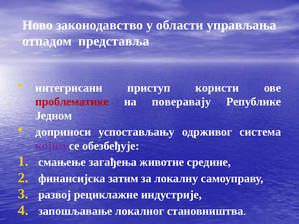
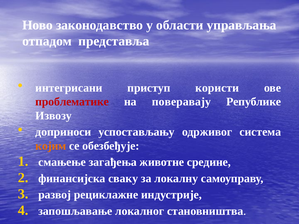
Једном: Једном -> Извозу
којим colour: purple -> orange
затим: затим -> сваку
